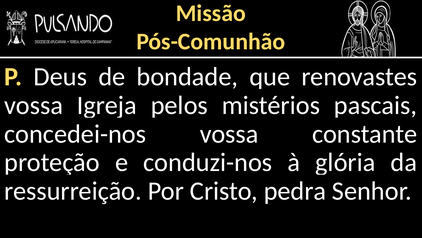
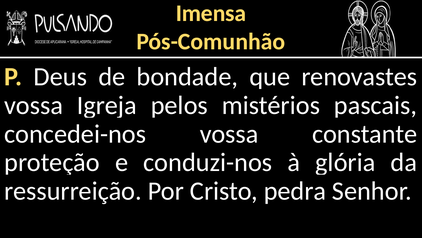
Missão: Missão -> Imensa
